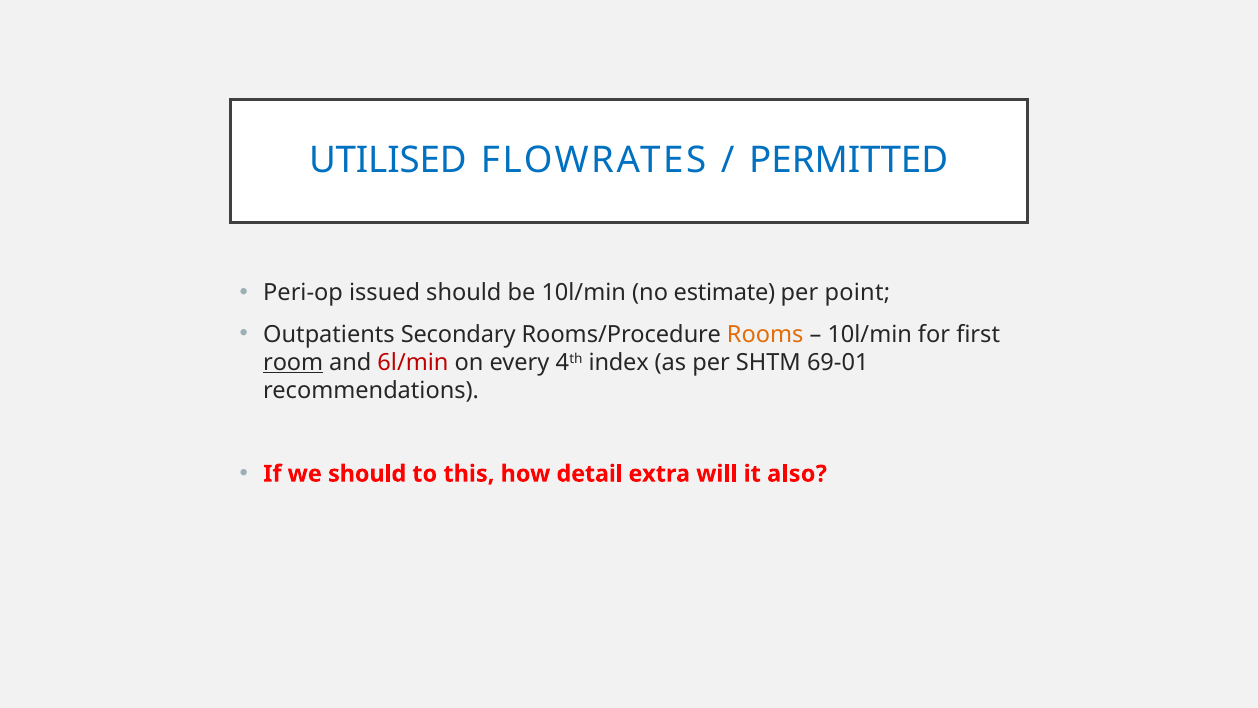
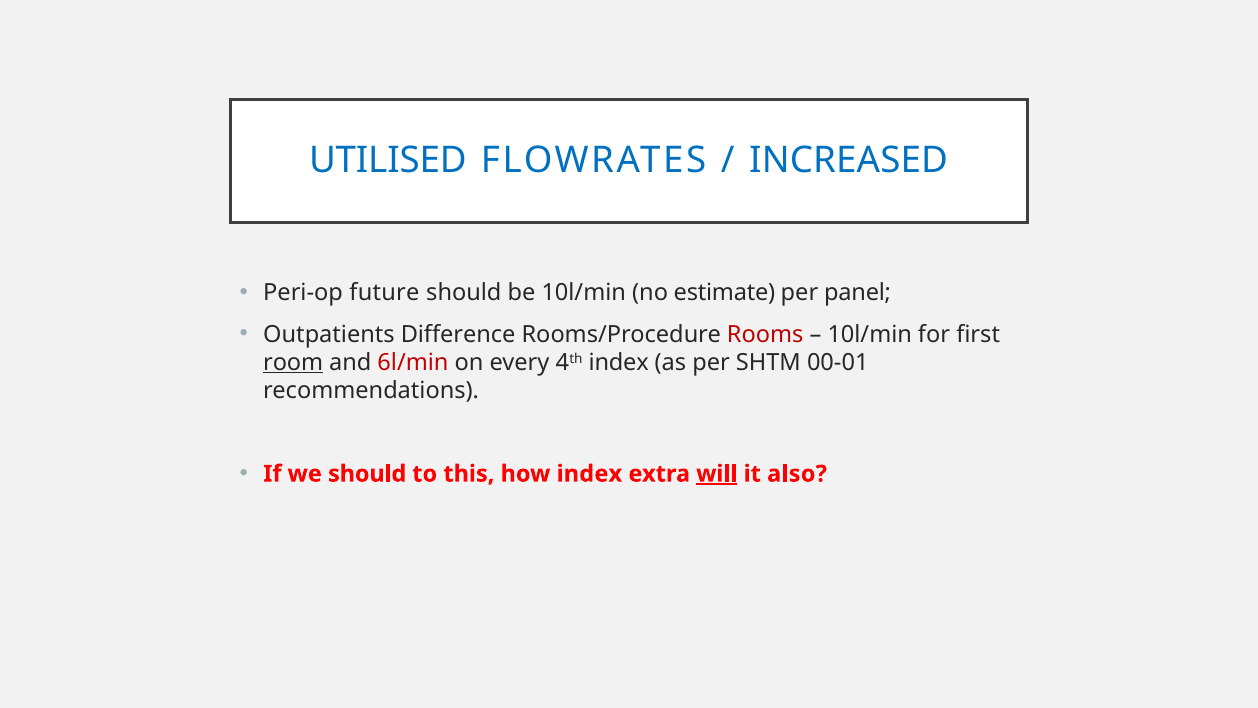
PERMITTED: PERMITTED -> INCREASED
issued: issued -> future
point: point -> panel
Secondary: Secondary -> Difference
Rooms colour: orange -> red
69-01: 69-01 -> 00-01
how detail: detail -> index
will underline: none -> present
